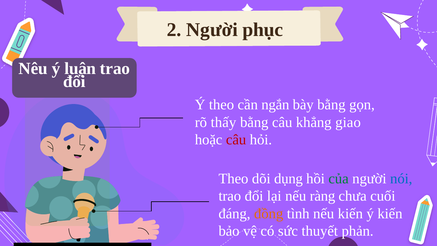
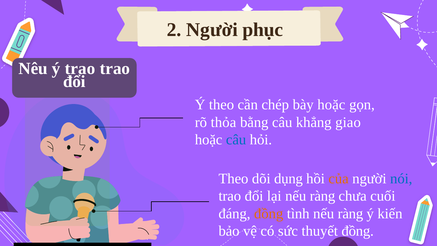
ý luận: luận -> trao
ngắn: ngắn -> chép
bày bằng: bằng -> hoặc
thấy: thấy -> thỏa
câu at (236, 140) colour: red -> blue
của colour: green -> orange
tình nếu kiến: kiến -> ràng
thuyết phản: phản -> đồng
